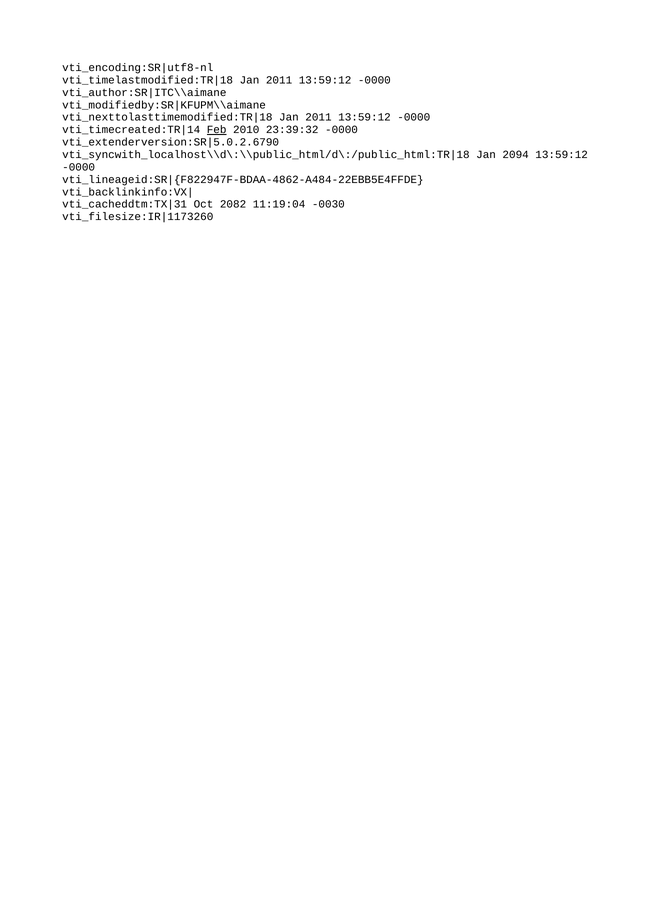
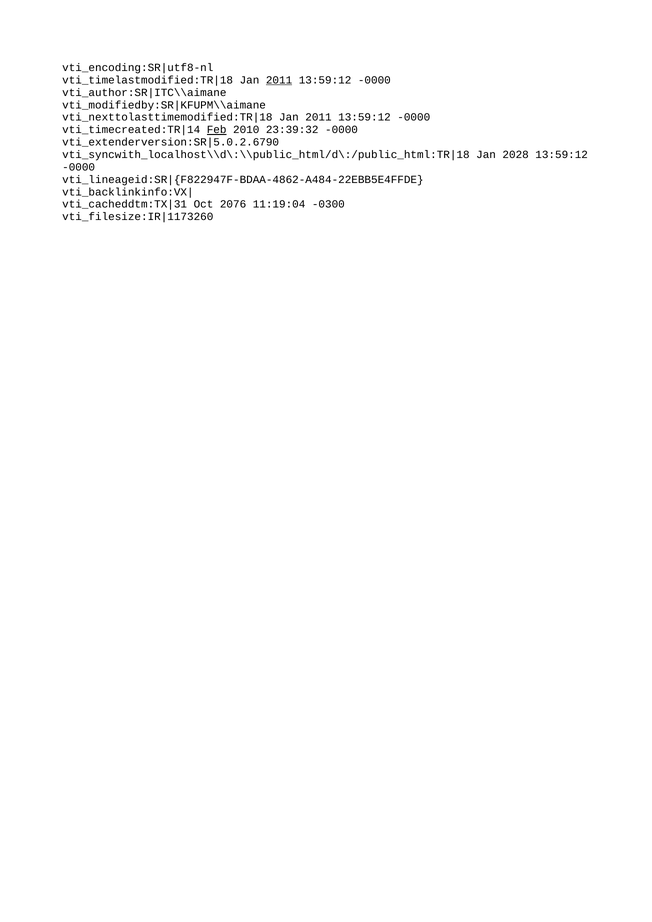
2011 at (279, 80) underline: none -> present
2094: 2094 -> 2028
2082: 2082 -> 2076
-0030: -0030 -> -0300
